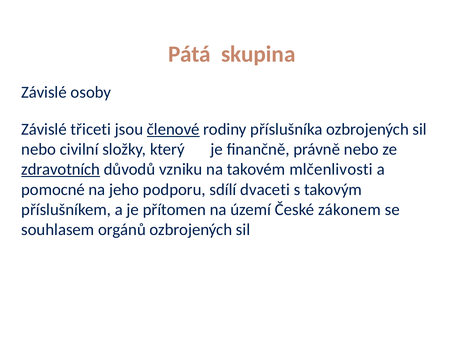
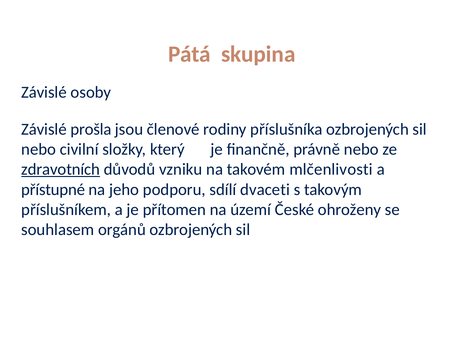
třiceti: třiceti -> prošla
členové underline: present -> none
pomocné: pomocné -> přístupné
zákonem: zákonem -> ohroženy
